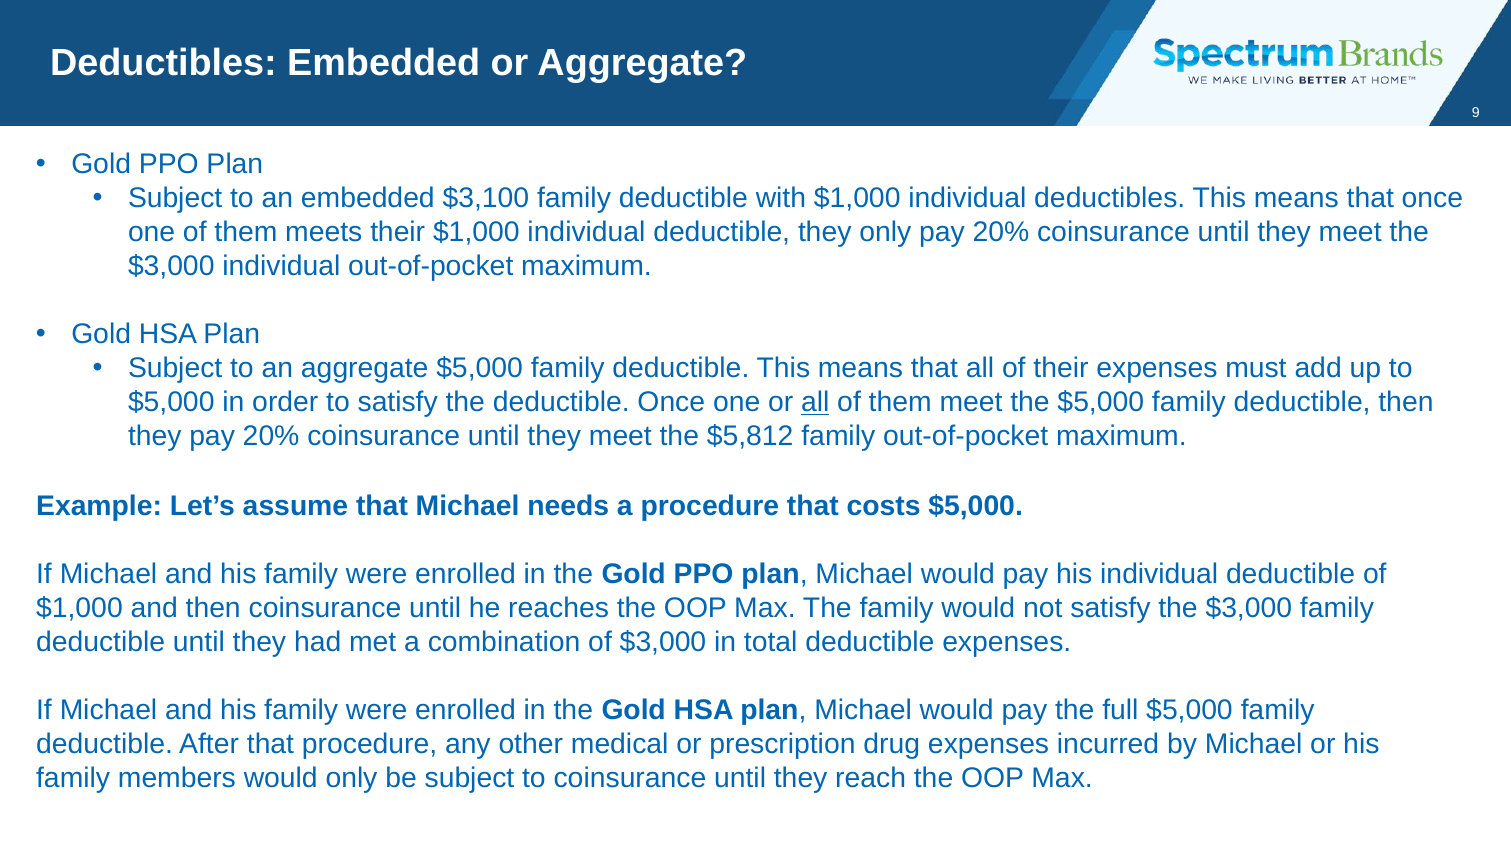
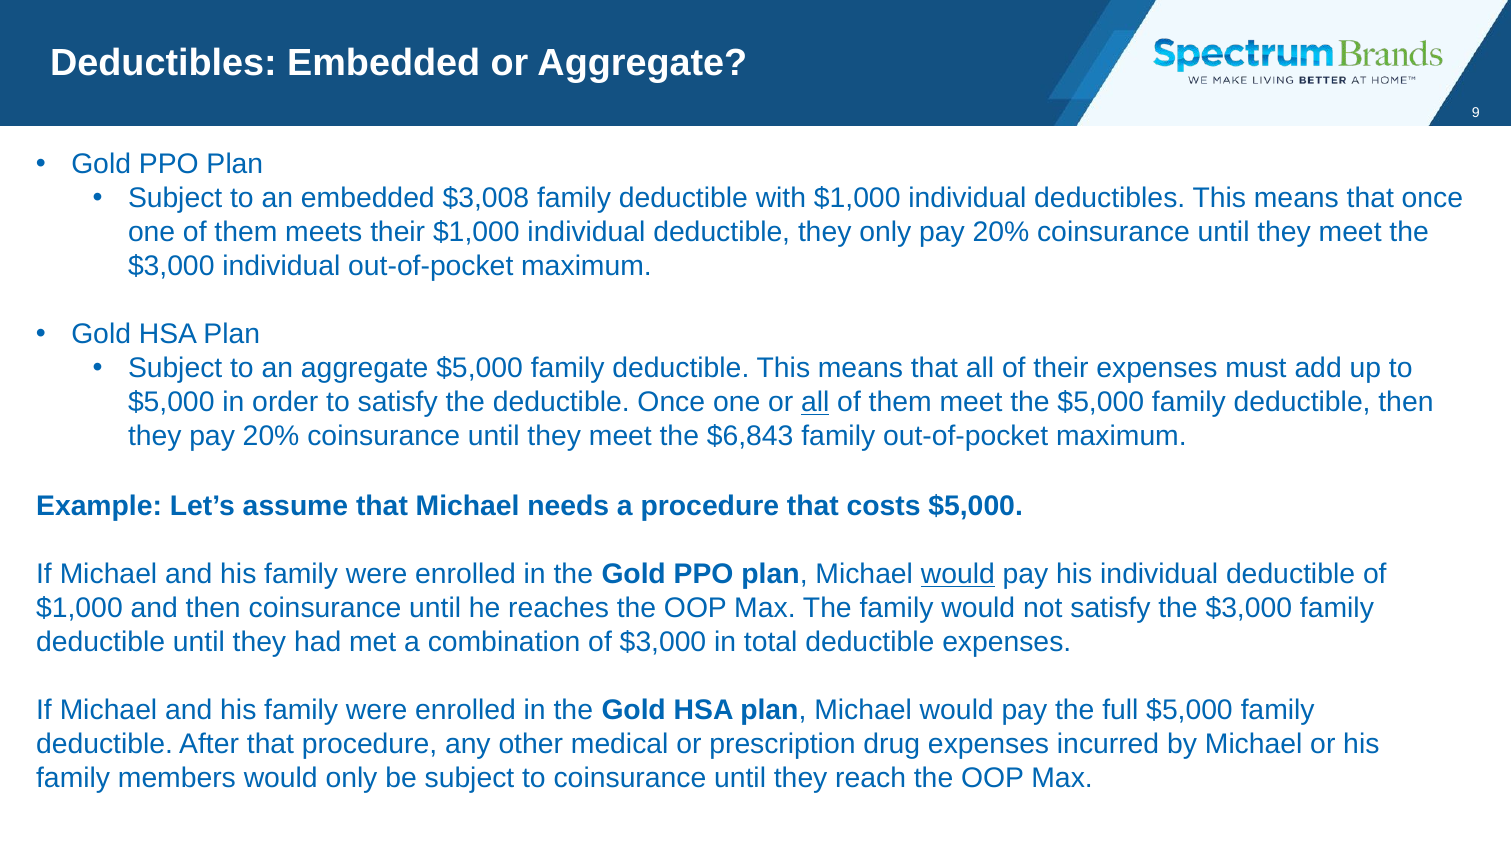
$3,100: $3,100 -> $3,008
$5,812: $5,812 -> $6,843
would at (958, 574) underline: none -> present
